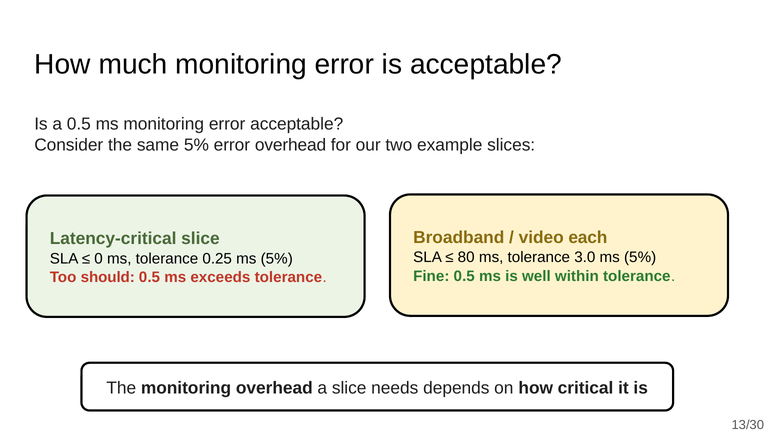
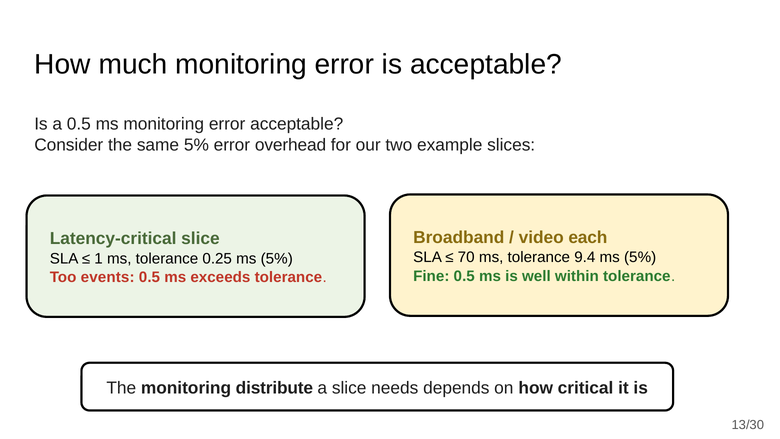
80: 80 -> 70
3.0: 3.0 -> 9.4
0: 0 -> 1
should: should -> events
monitoring overhead: overhead -> distribute
